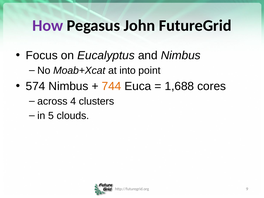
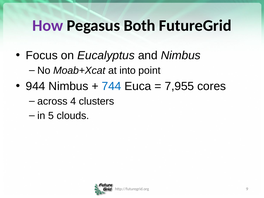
John: John -> Both
574: 574 -> 944
744 colour: orange -> blue
1,688: 1,688 -> 7,955
